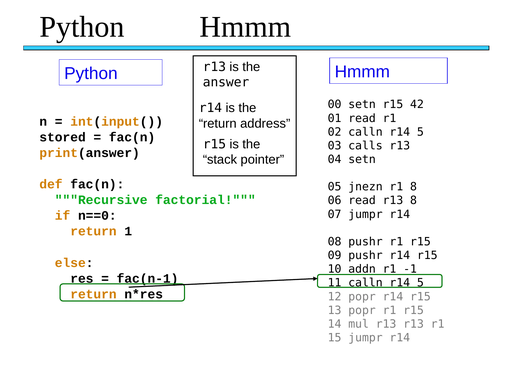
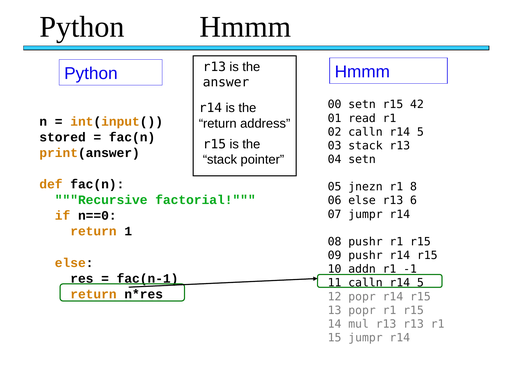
03 calls: calls -> stack
06 read: read -> else
r13 8: 8 -> 6
